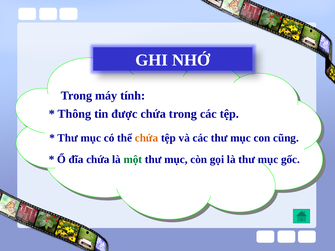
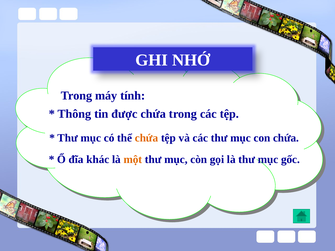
con cũng: cũng -> chứa
đĩa chứa: chứa -> khác
một colour: green -> orange
